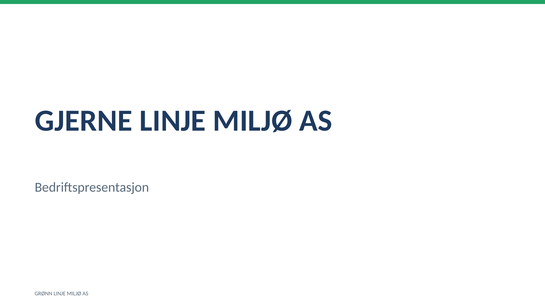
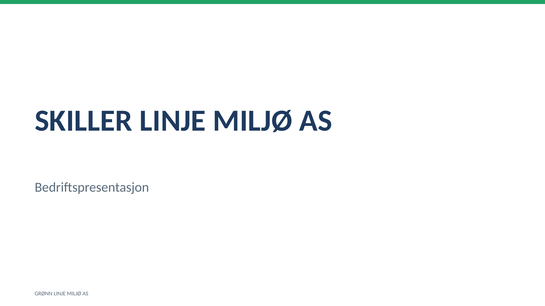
GJERNE: GJERNE -> SKILLER
